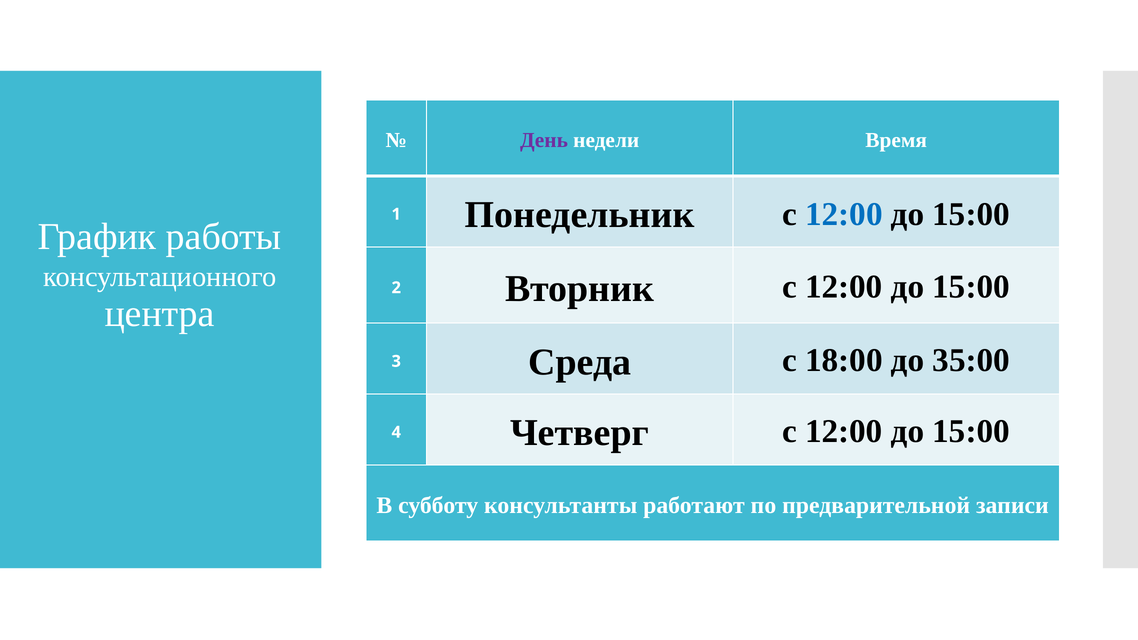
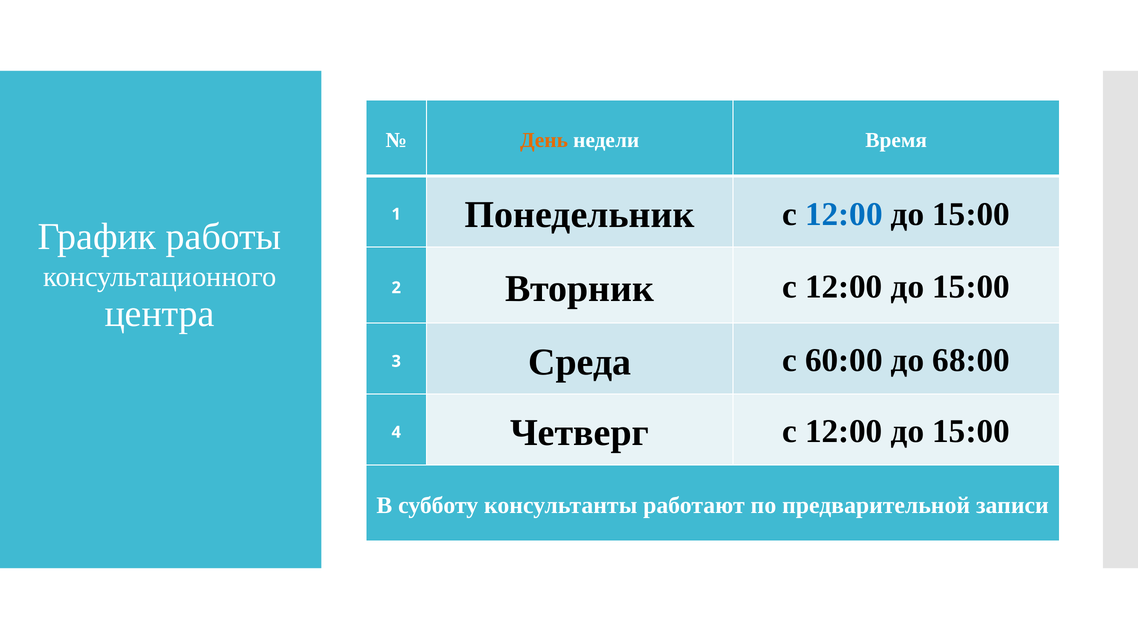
День colour: purple -> orange
18:00: 18:00 -> 60:00
35:00: 35:00 -> 68:00
